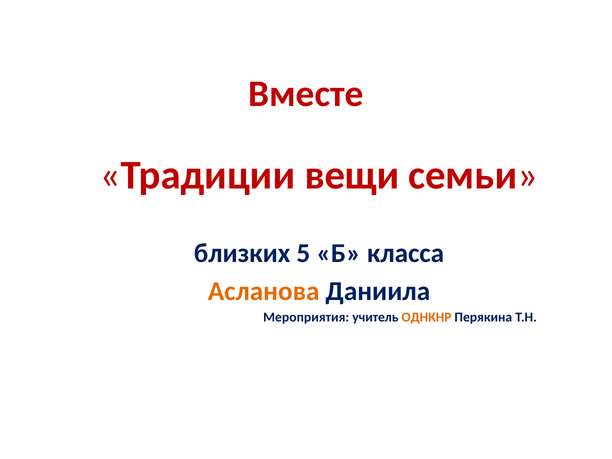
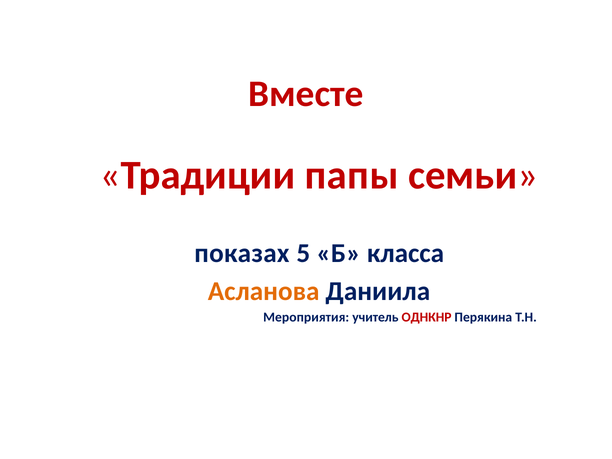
вещи: вещи -> папы
близких: близких -> показах
ОДНКНР colour: orange -> red
